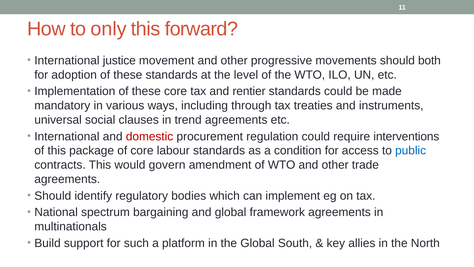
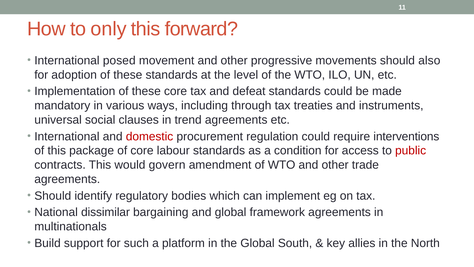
justice: justice -> posed
both: both -> also
rentier: rentier -> defeat
public colour: blue -> red
spectrum: spectrum -> dissimilar
